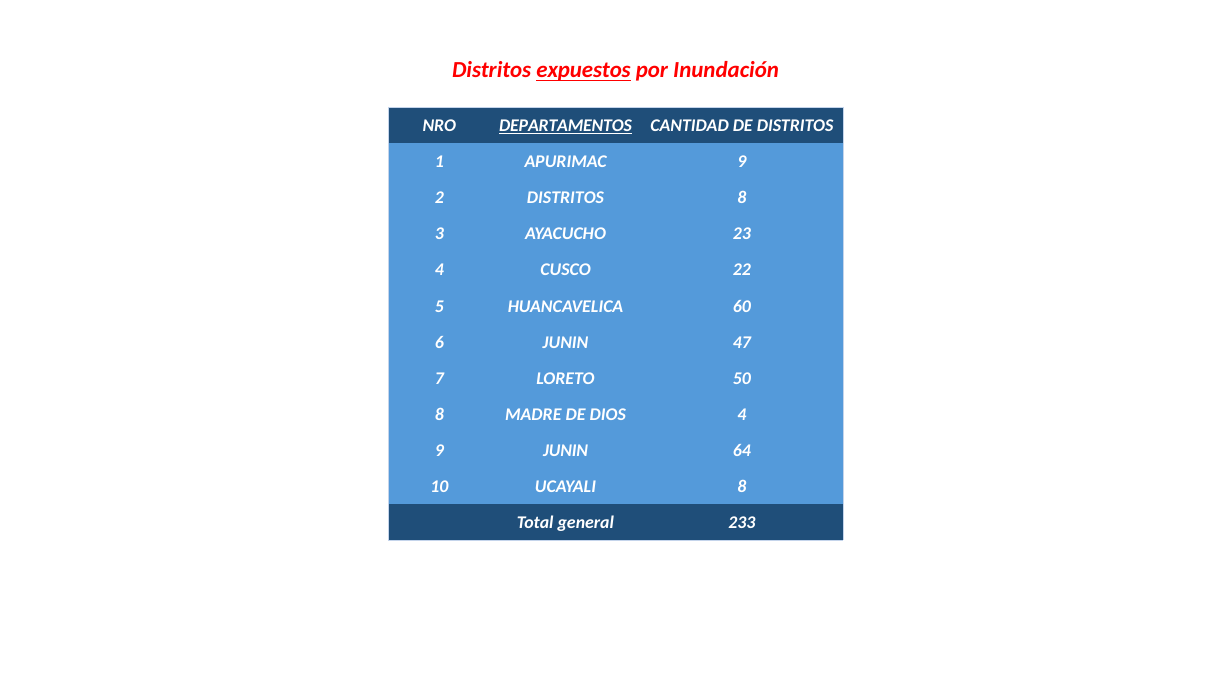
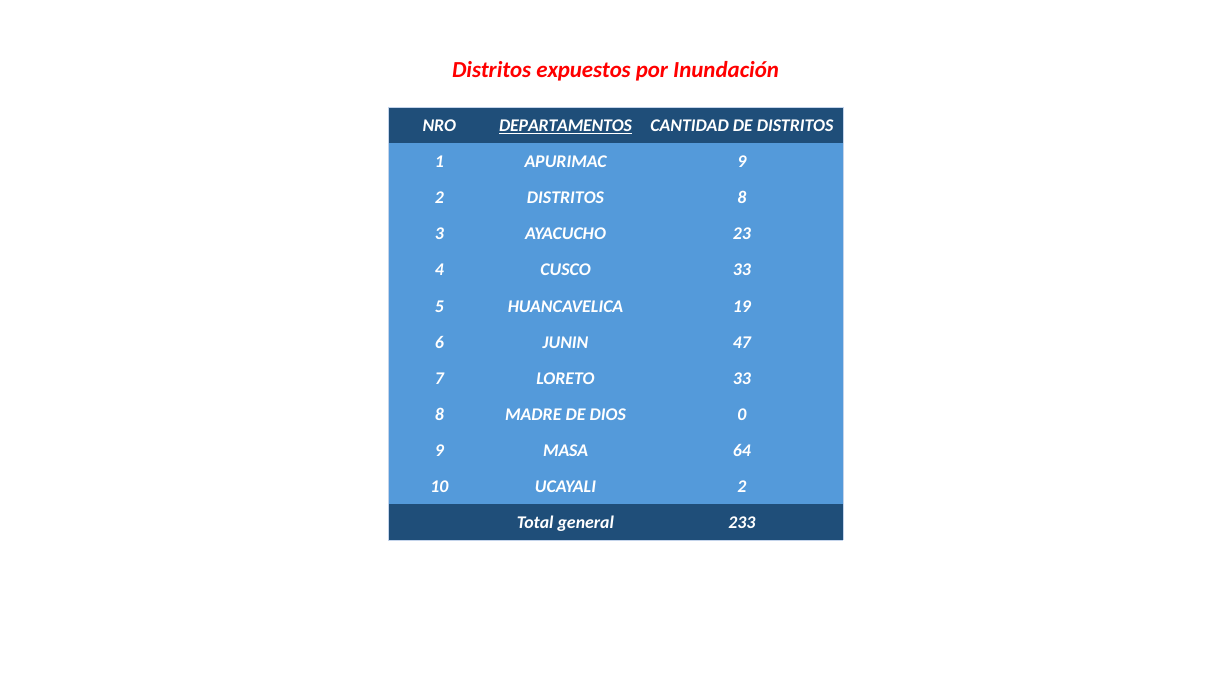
expuestos underline: present -> none
CUSCO 22: 22 -> 33
60: 60 -> 19
LORETO 50: 50 -> 33
DIOS 4: 4 -> 0
9 JUNIN: JUNIN -> MASA
UCAYALI 8: 8 -> 2
